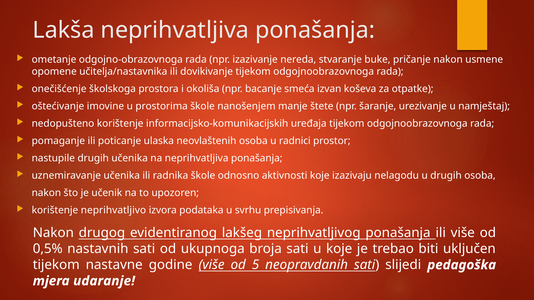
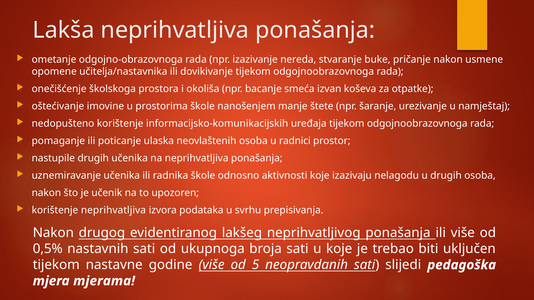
korištenje neprihvatljivo: neprihvatljivo -> neprihvatljiva
udaranje: udaranje -> mjerama
